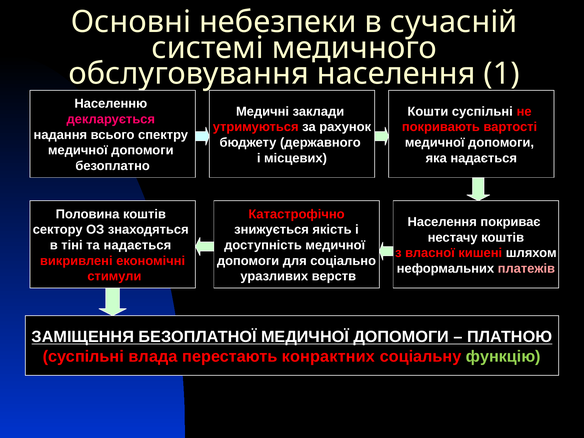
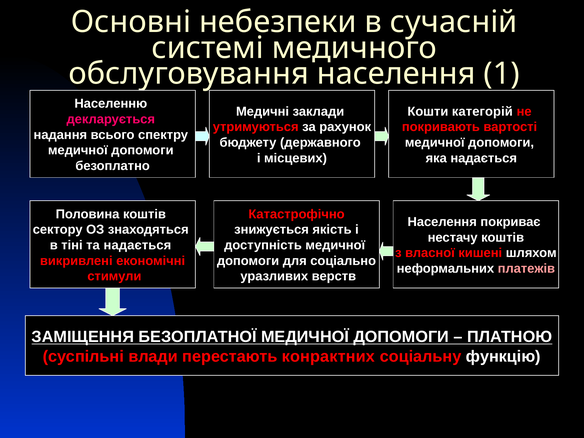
Кошти суспільні: суспільні -> категорій
влада: влада -> влади
функцію colour: light green -> white
